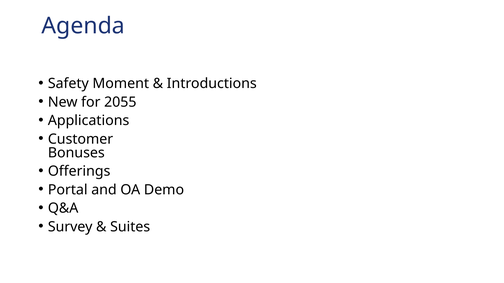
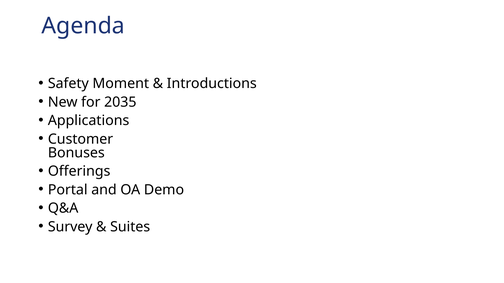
2055: 2055 -> 2035
